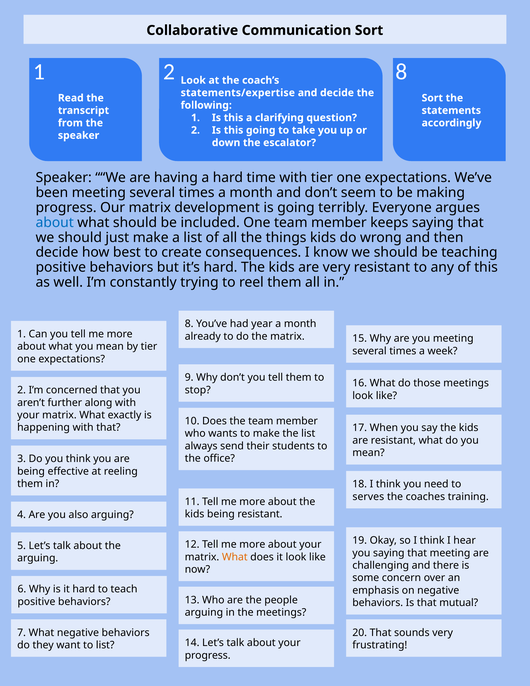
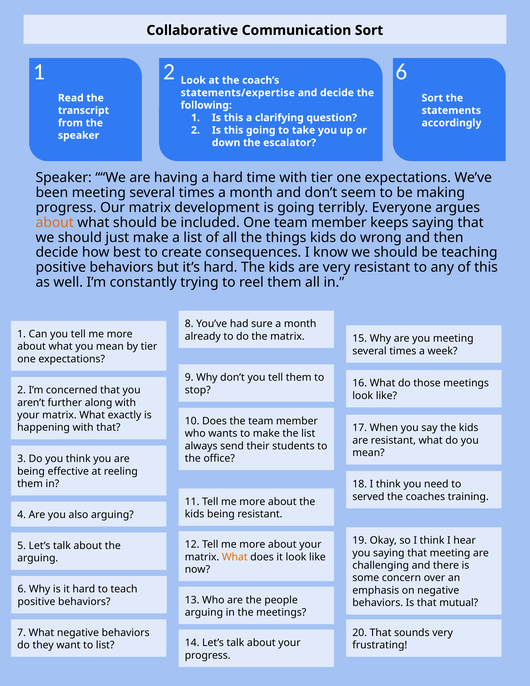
2 8: 8 -> 6
about at (55, 222) colour: blue -> orange
year: year -> sure
serves: serves -> served
